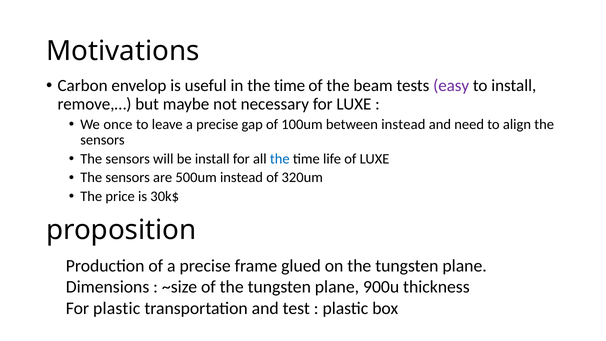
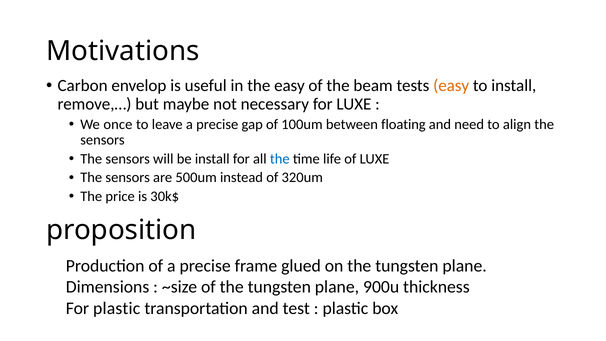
in the time: time -> easy
easy at (451, 86) colour: purple -> orange
between instead: instead -> floating
